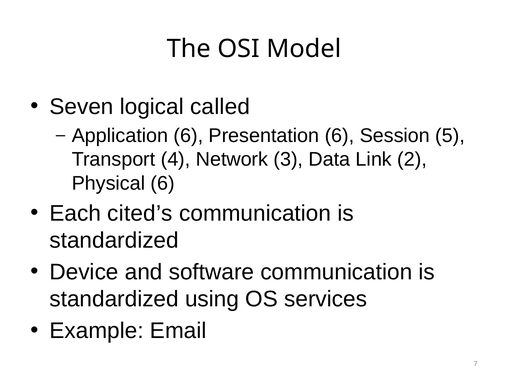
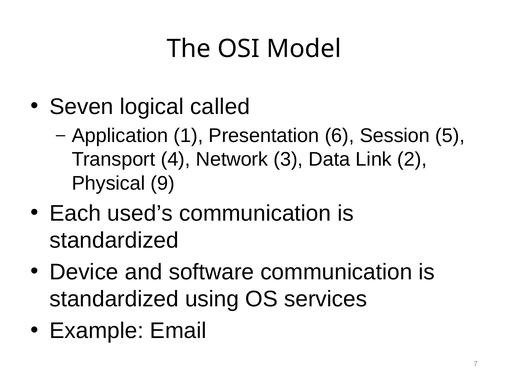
Application 6: 6 -> 1
Physical 6: 6 -> 9
cited’s: cited’s -> used’s
